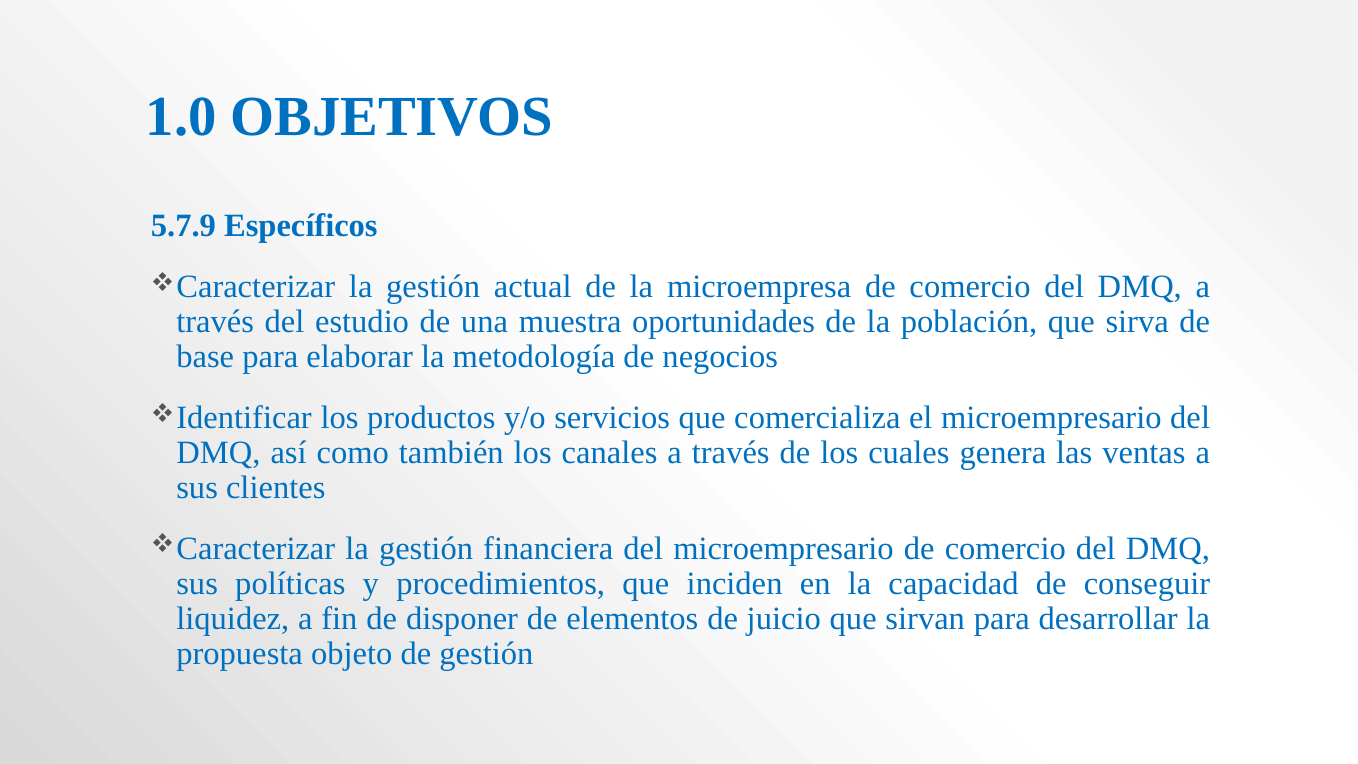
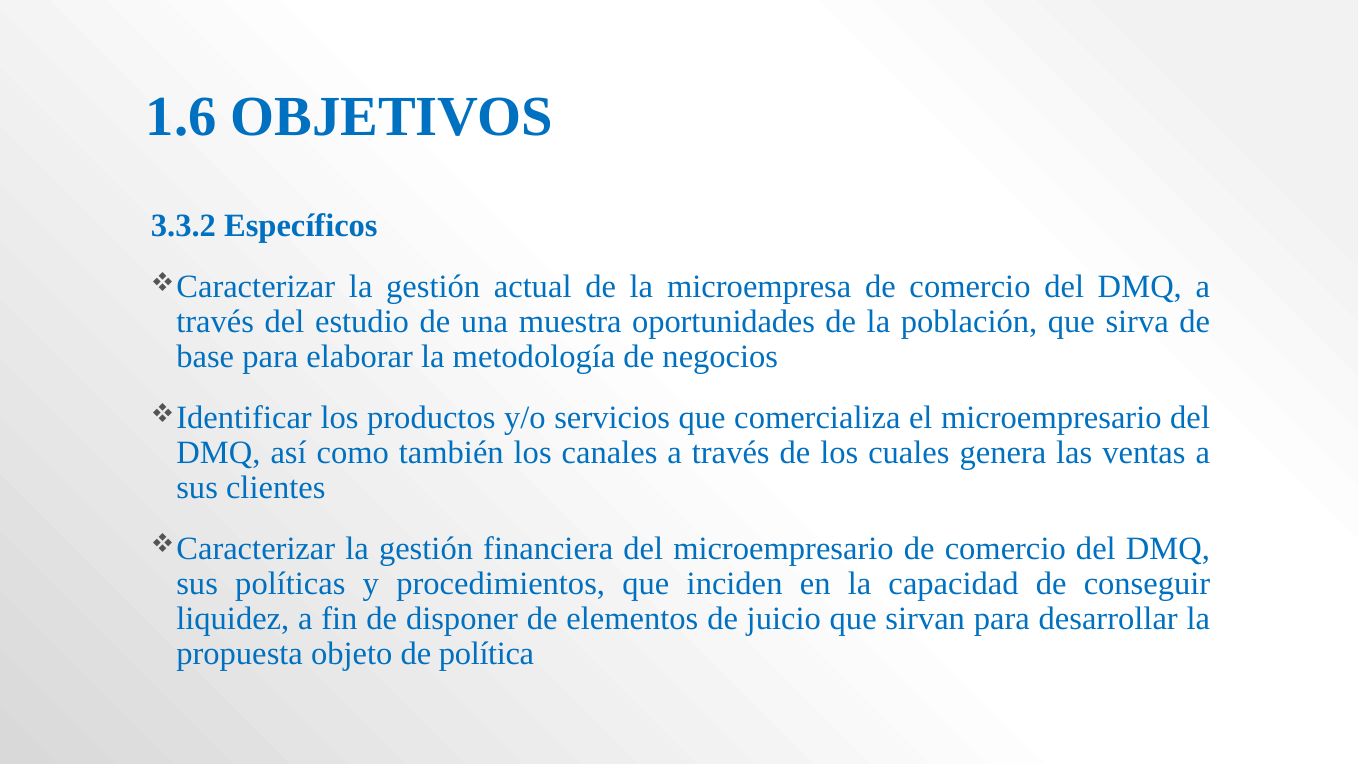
1.0: 1.0 -> 1.6
5.7.9: 5.7.9 -> 3.3.2
de gestión: gestión -> política
